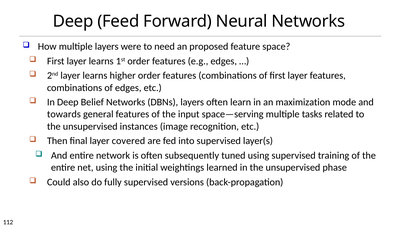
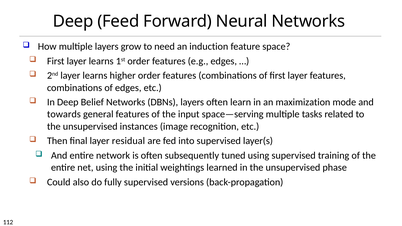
were: were -> grow
proposed: proposed -> induction
covered: covered -> residual
